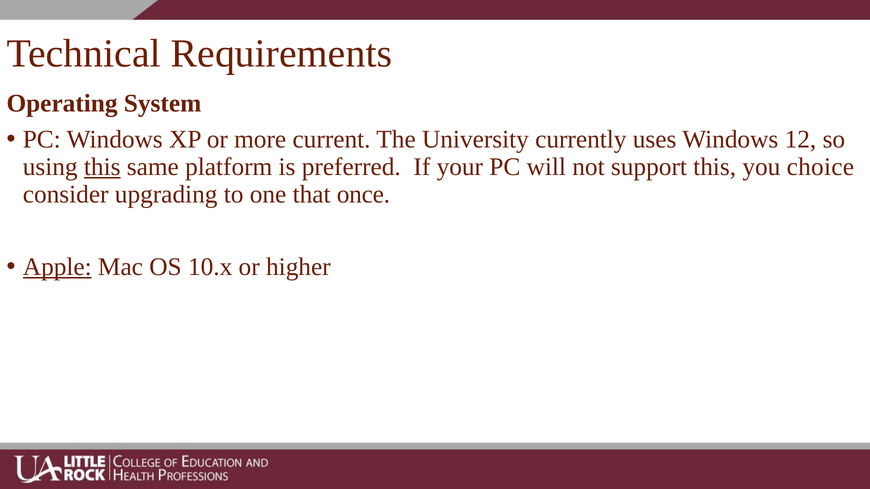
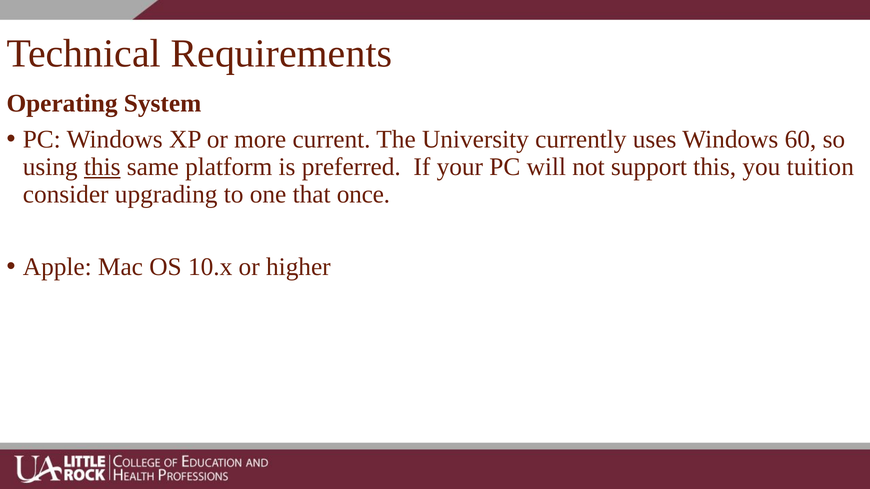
12: 12 -> 60
choice: choice -> tuition
Apple underline: present -> none
